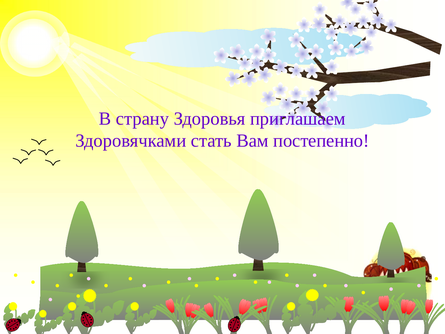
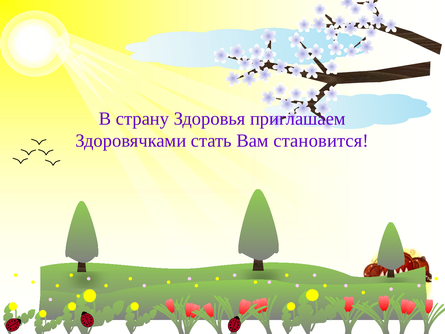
постепенно: постепенно -> становится
